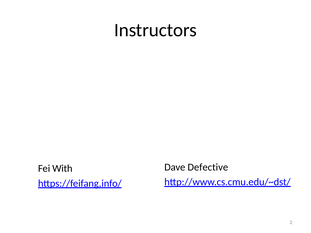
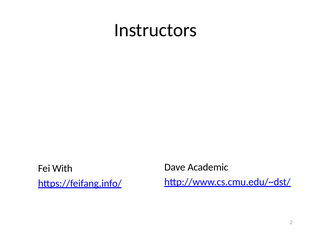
Defective: Defective -> Academic
